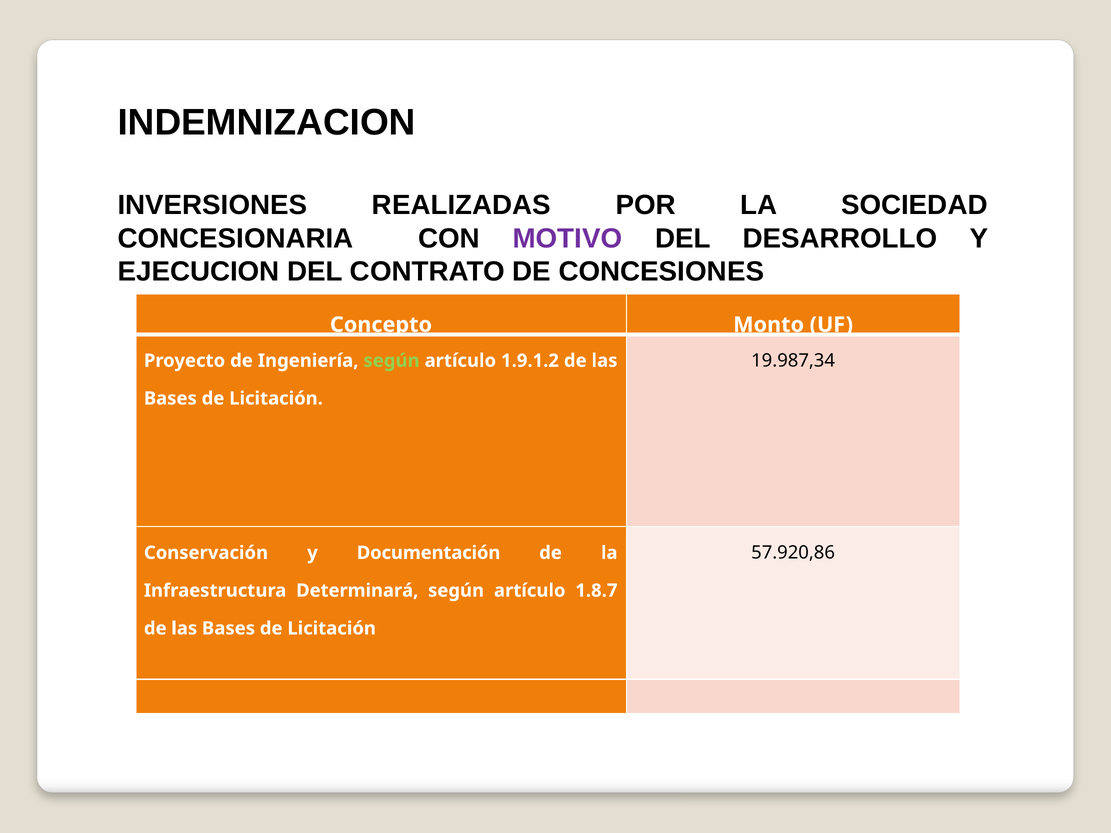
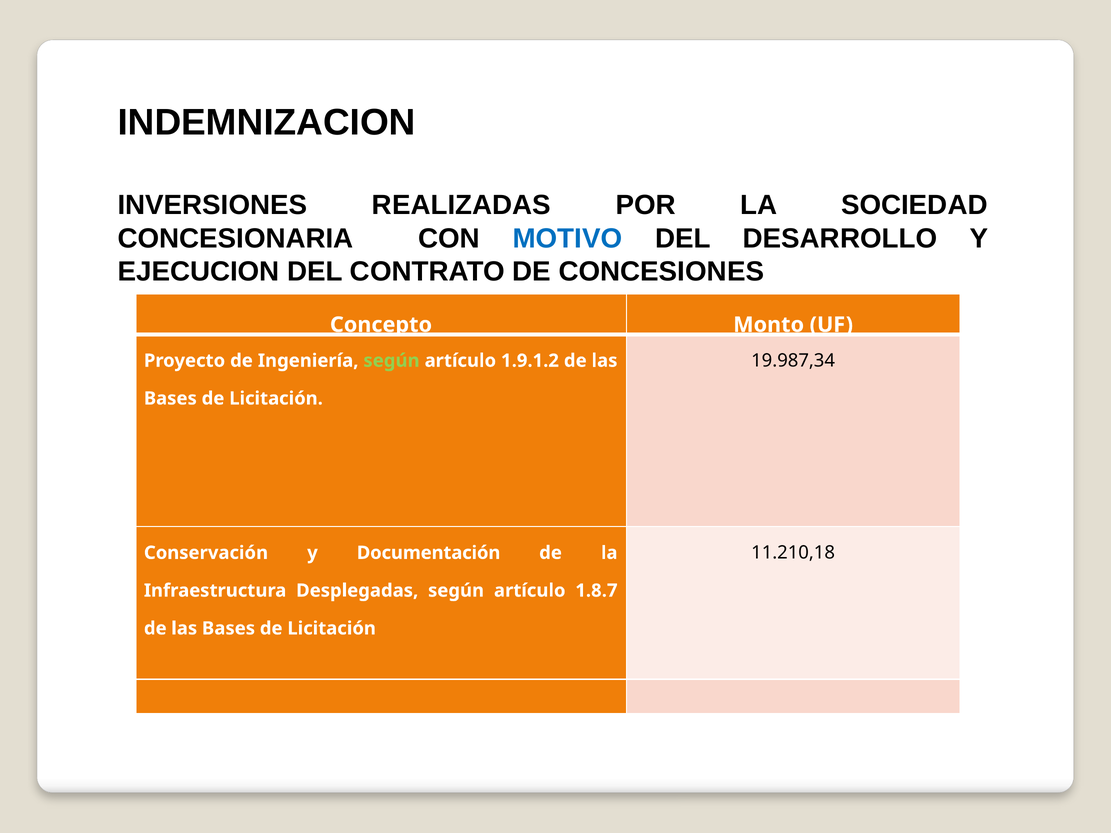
MOTIVO colour: purple -> blue
57.920,86: 57.920,86 -> 11.210,18
Determinará: Determinará -> Desplegadas
